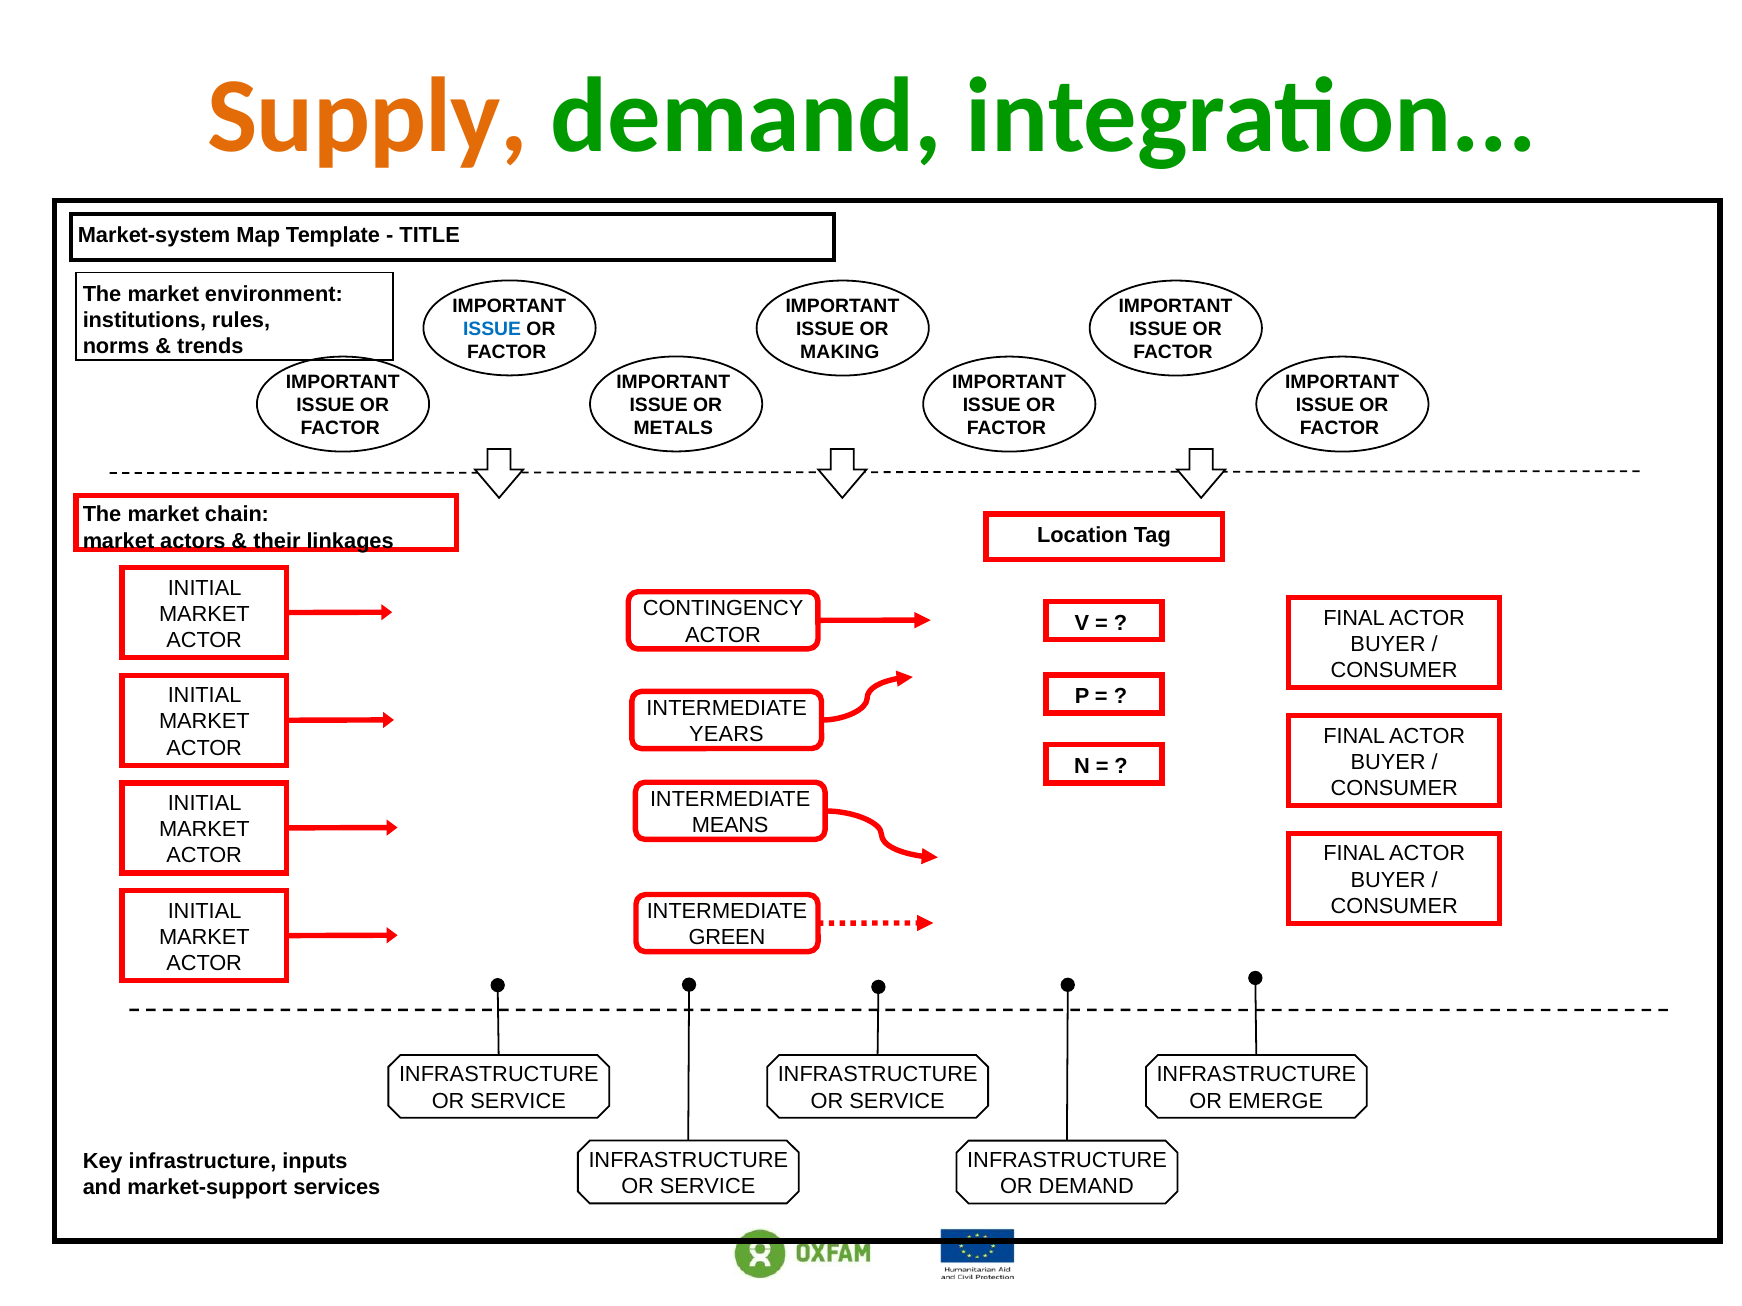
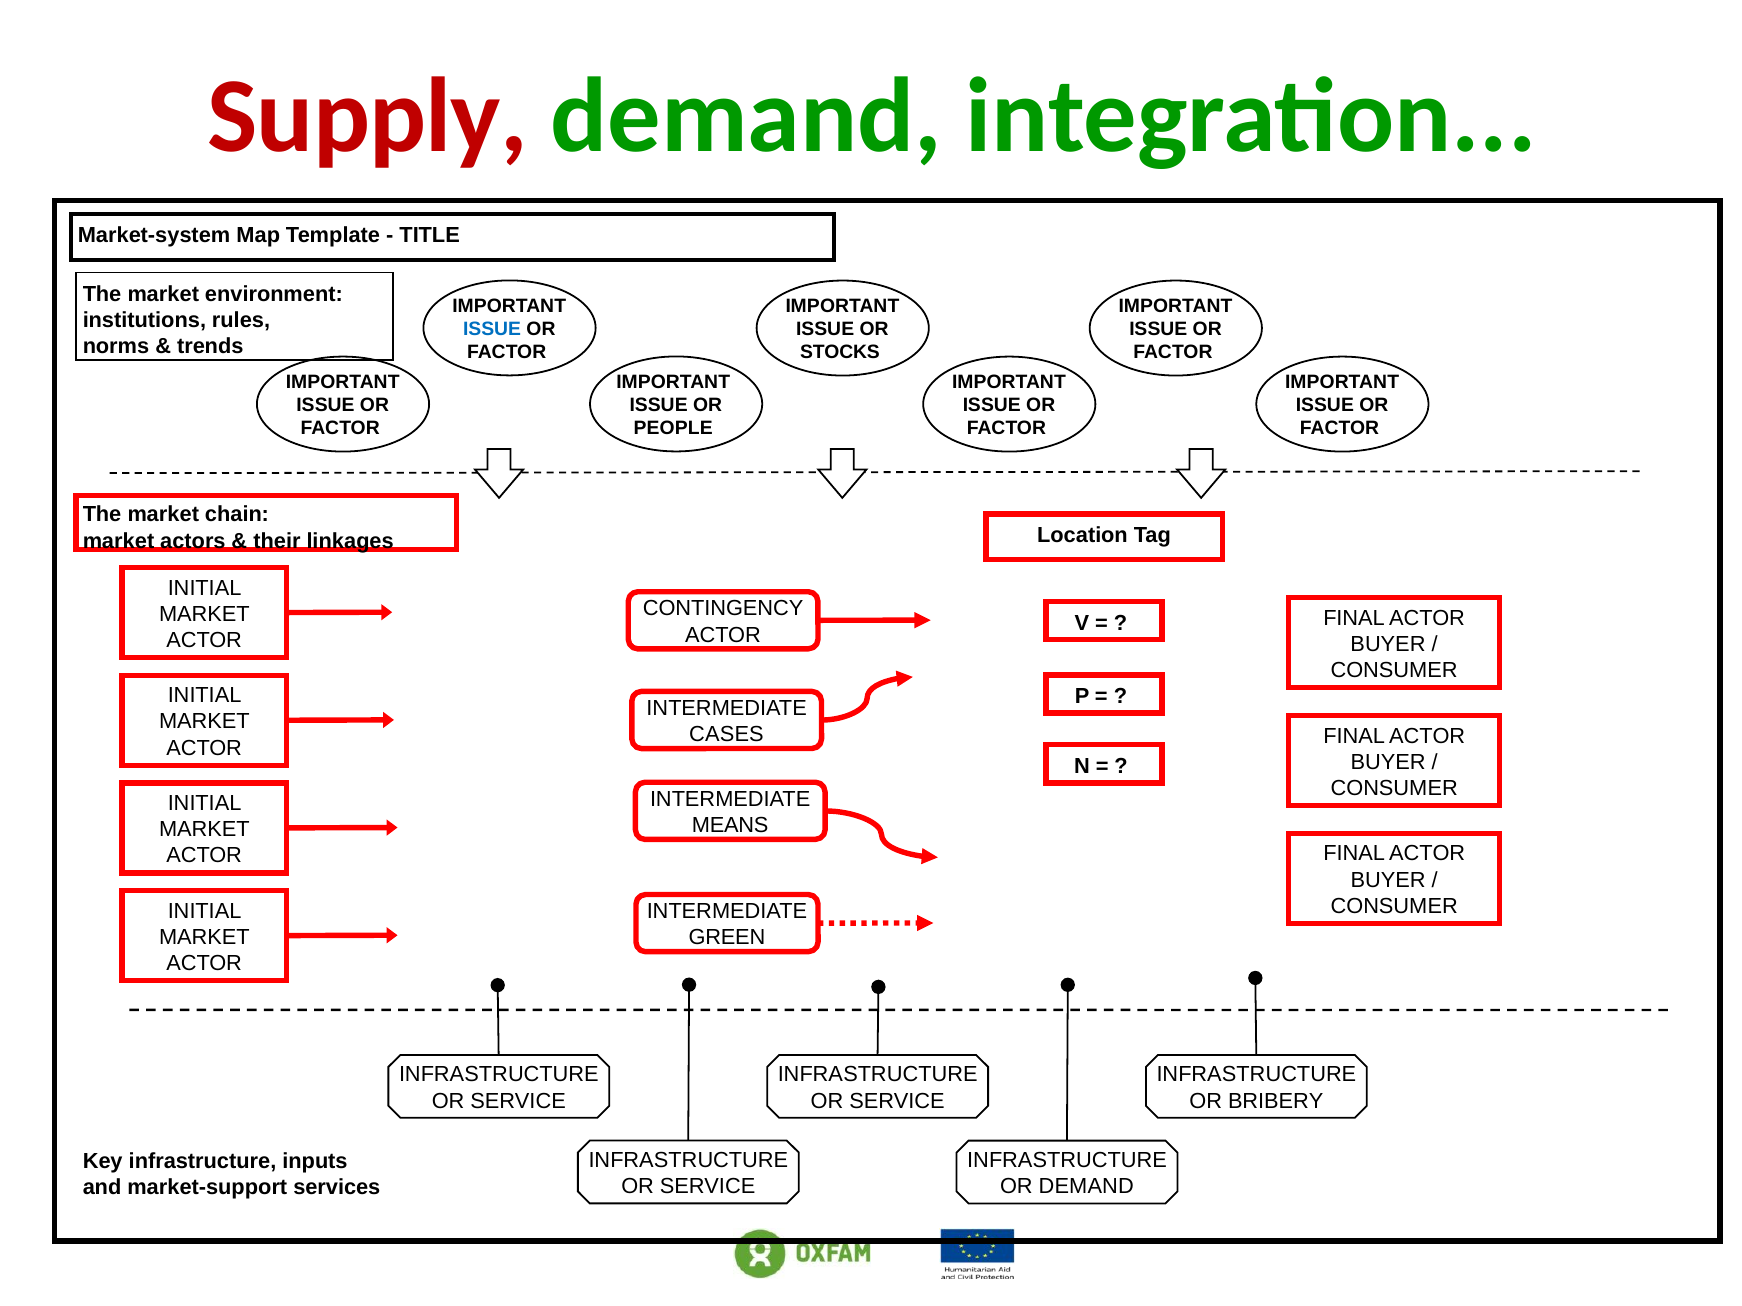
Supply colour: orange -> red
MAKING: MAKING -> STOCKS
METALS: METALS -> PEOPLE
YEARS: YEARS -> CASES
EMERGE: EMERGE -> BRIBERY
